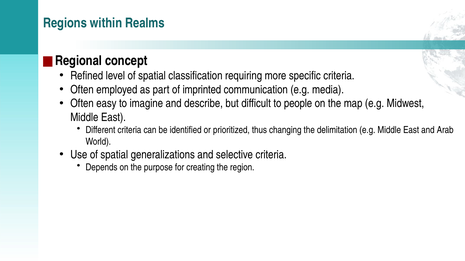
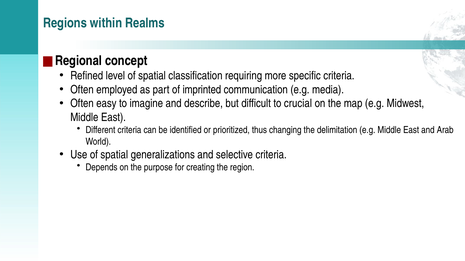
people: people -> crucial
